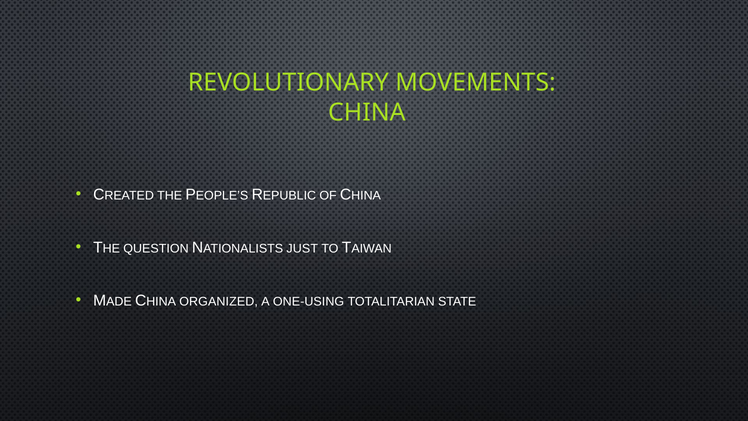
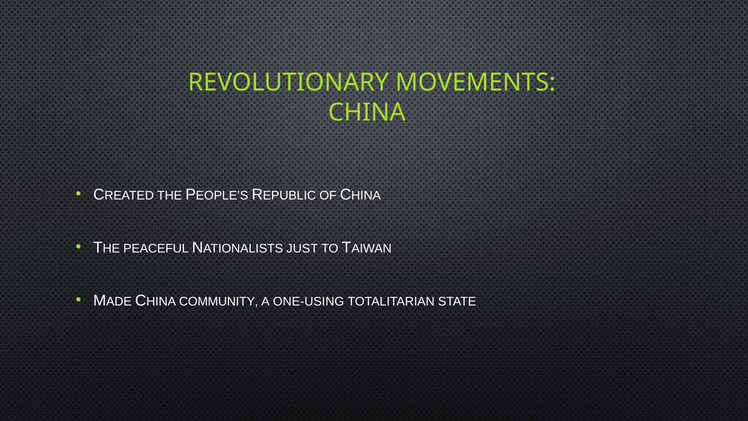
QUESTION: QUESTION -> PEACEFUL
ORGANIZED: ORGANIZED -> COMMUNITY
